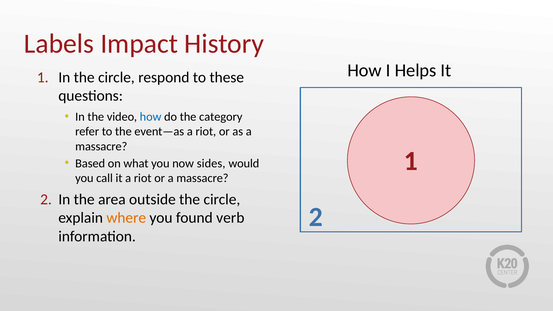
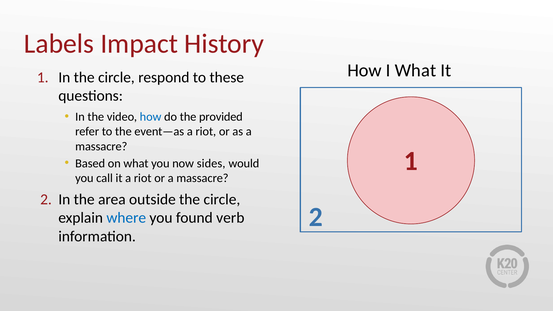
I Helps: Helps -> What
category: category -> provided
where colour: orange -> blue
